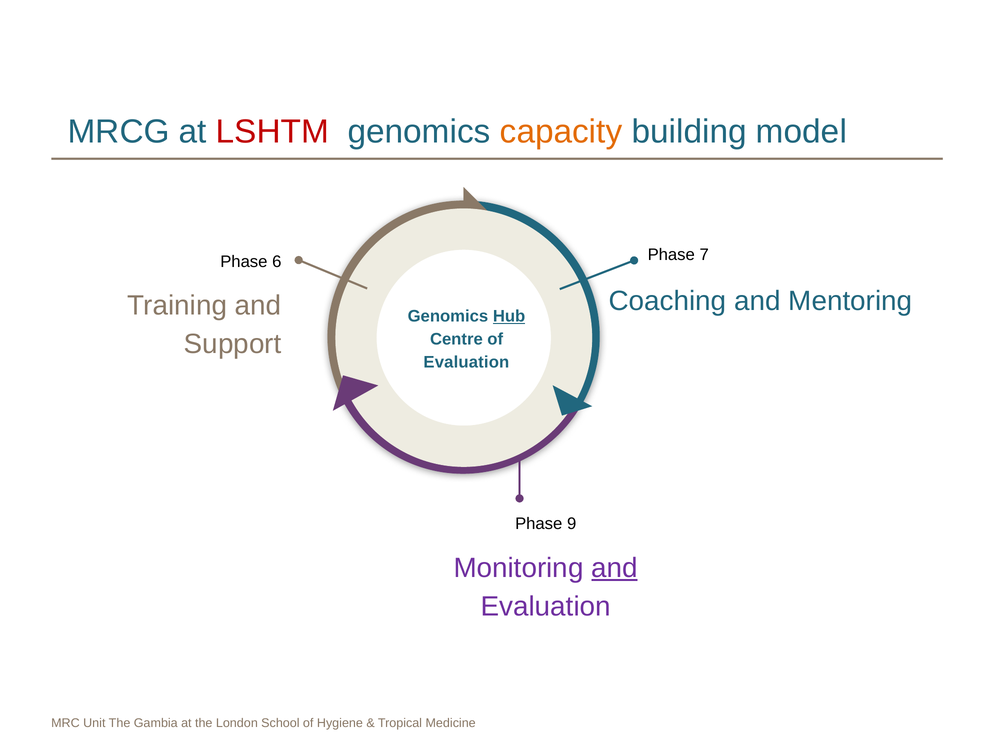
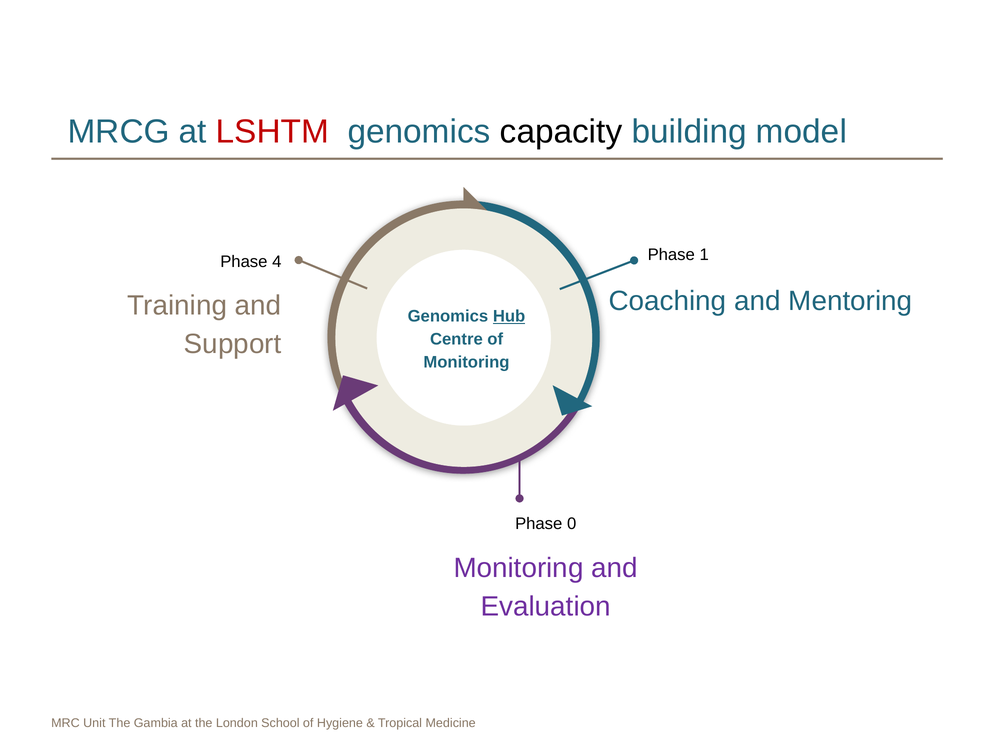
capacity colour: orange -> black
7: 7 -> 1
6: 6 -> 4
Evaluation at (466, 362): Evaluation -> Monitoring
9: 9 -> 0
and at (615, 568) underline: present -> none
